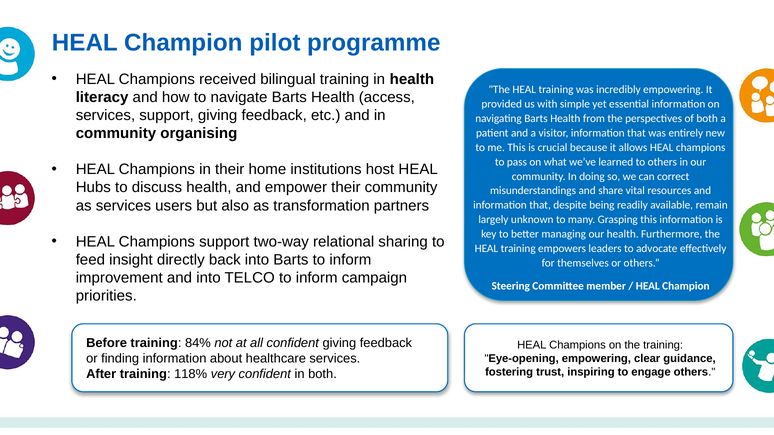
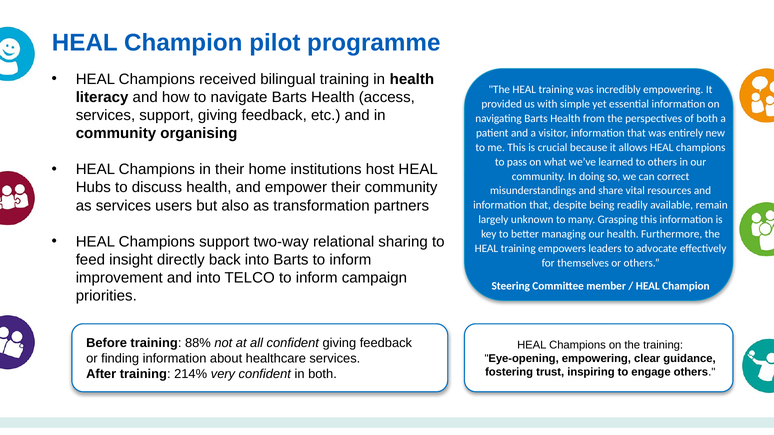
84%: 84% -> 88%
118%: 118% -> 214%
